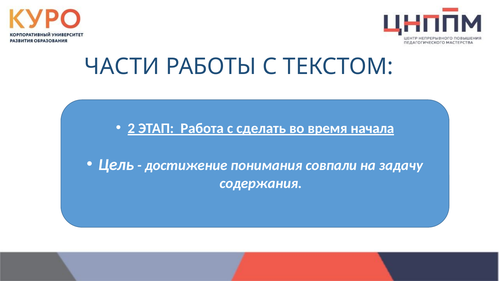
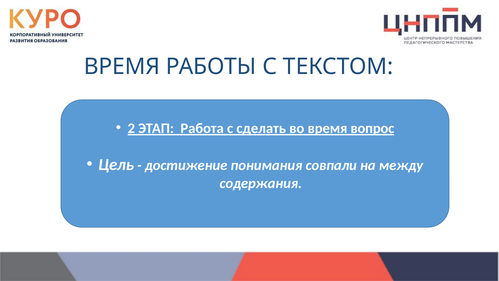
ЧАСТИ at (122, 66): ЧАСТИ -> ВРЕМЯ
начала: начала -> вопрос
задачу: задачу -> между
